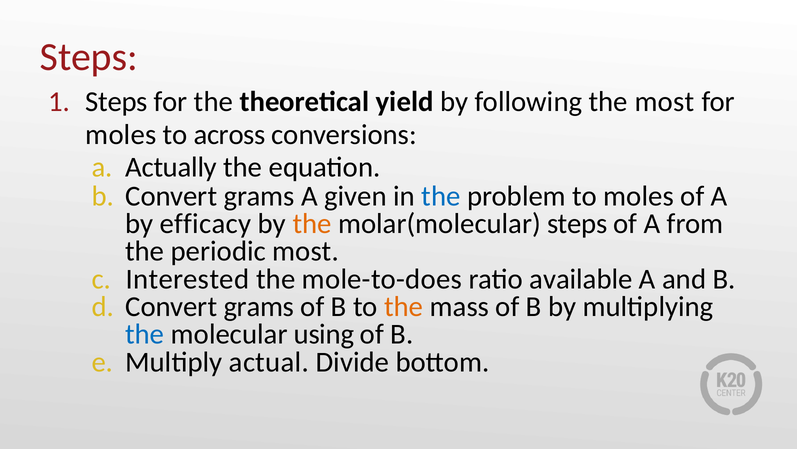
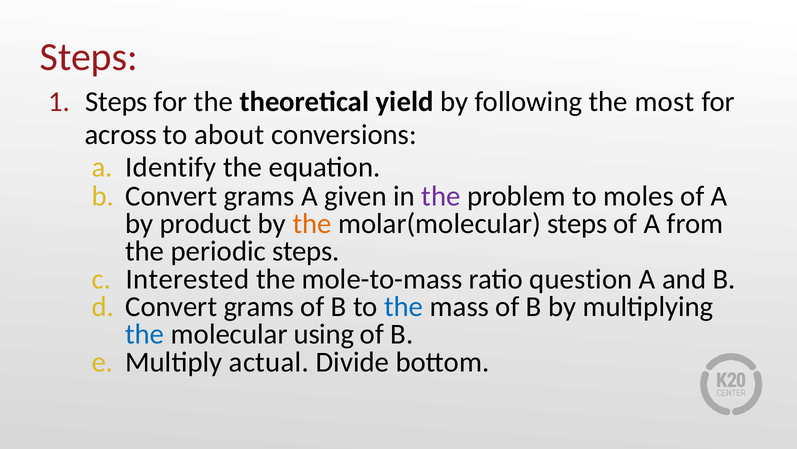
moles at (121, 134): moles -> across
across: across -> about
Actually: Actually -> Identify
the at (441, 196) colour: blue -> purple
efficacy: efficacy -> product
periodic most: most -> steps
mole-to-does: mole-to-does -> mole-to-mass
available: available -> question
the at (404, 306) colour: orange -> blue
